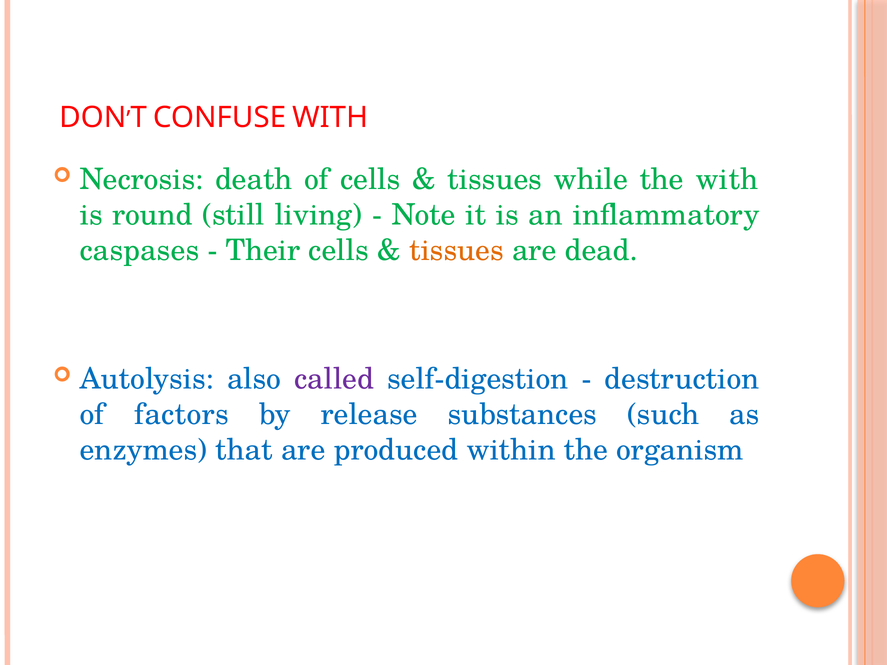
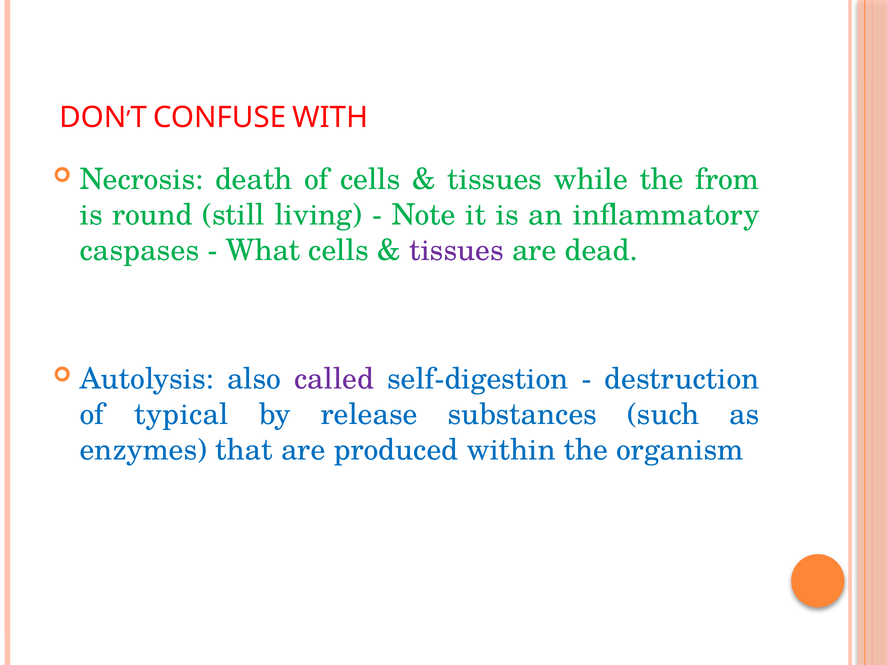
the with: with -> from
Their: Their -> What
tissues at (456, 250) colour: orange -> purple
factors: factors -> typical
